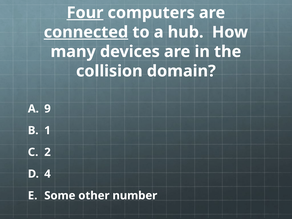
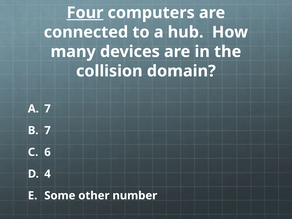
connected underline: present -> none
A 9: 9 -> 7
1 at (47, 130): 1 -> 7
2: 2 -> 6
